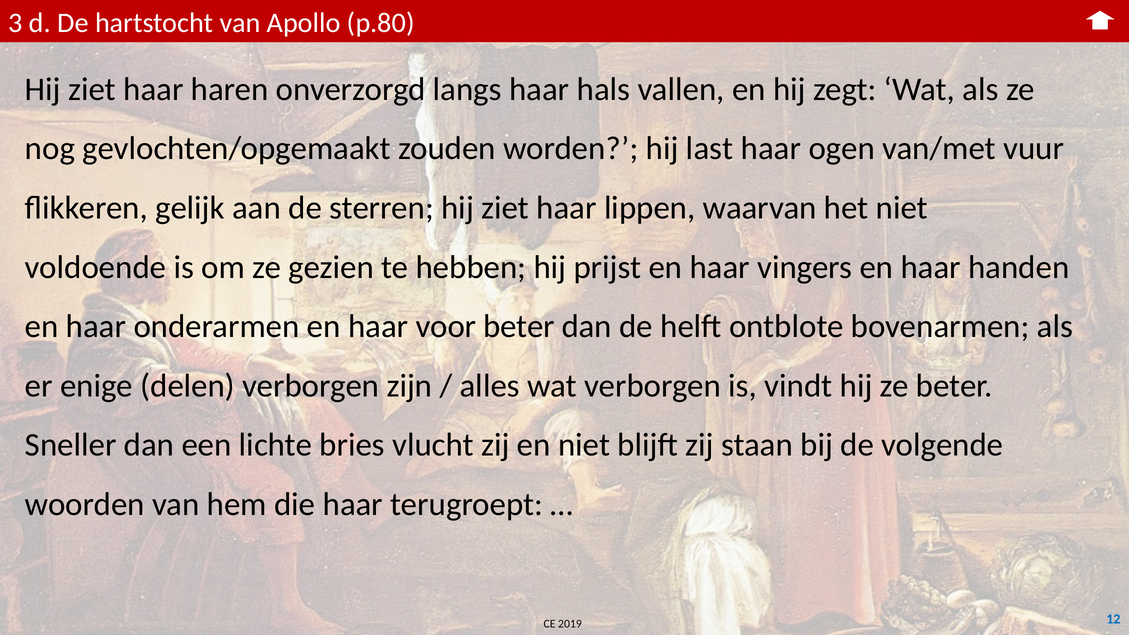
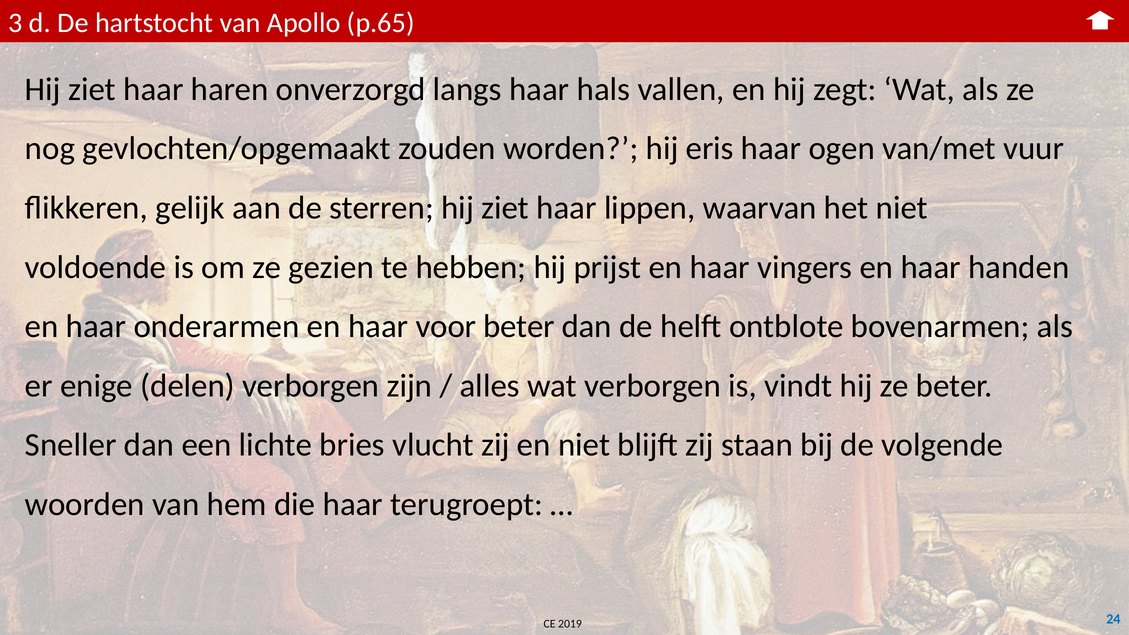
p.80: p.80 -> p.65
last: last -> eris
12: 12 -> 24
